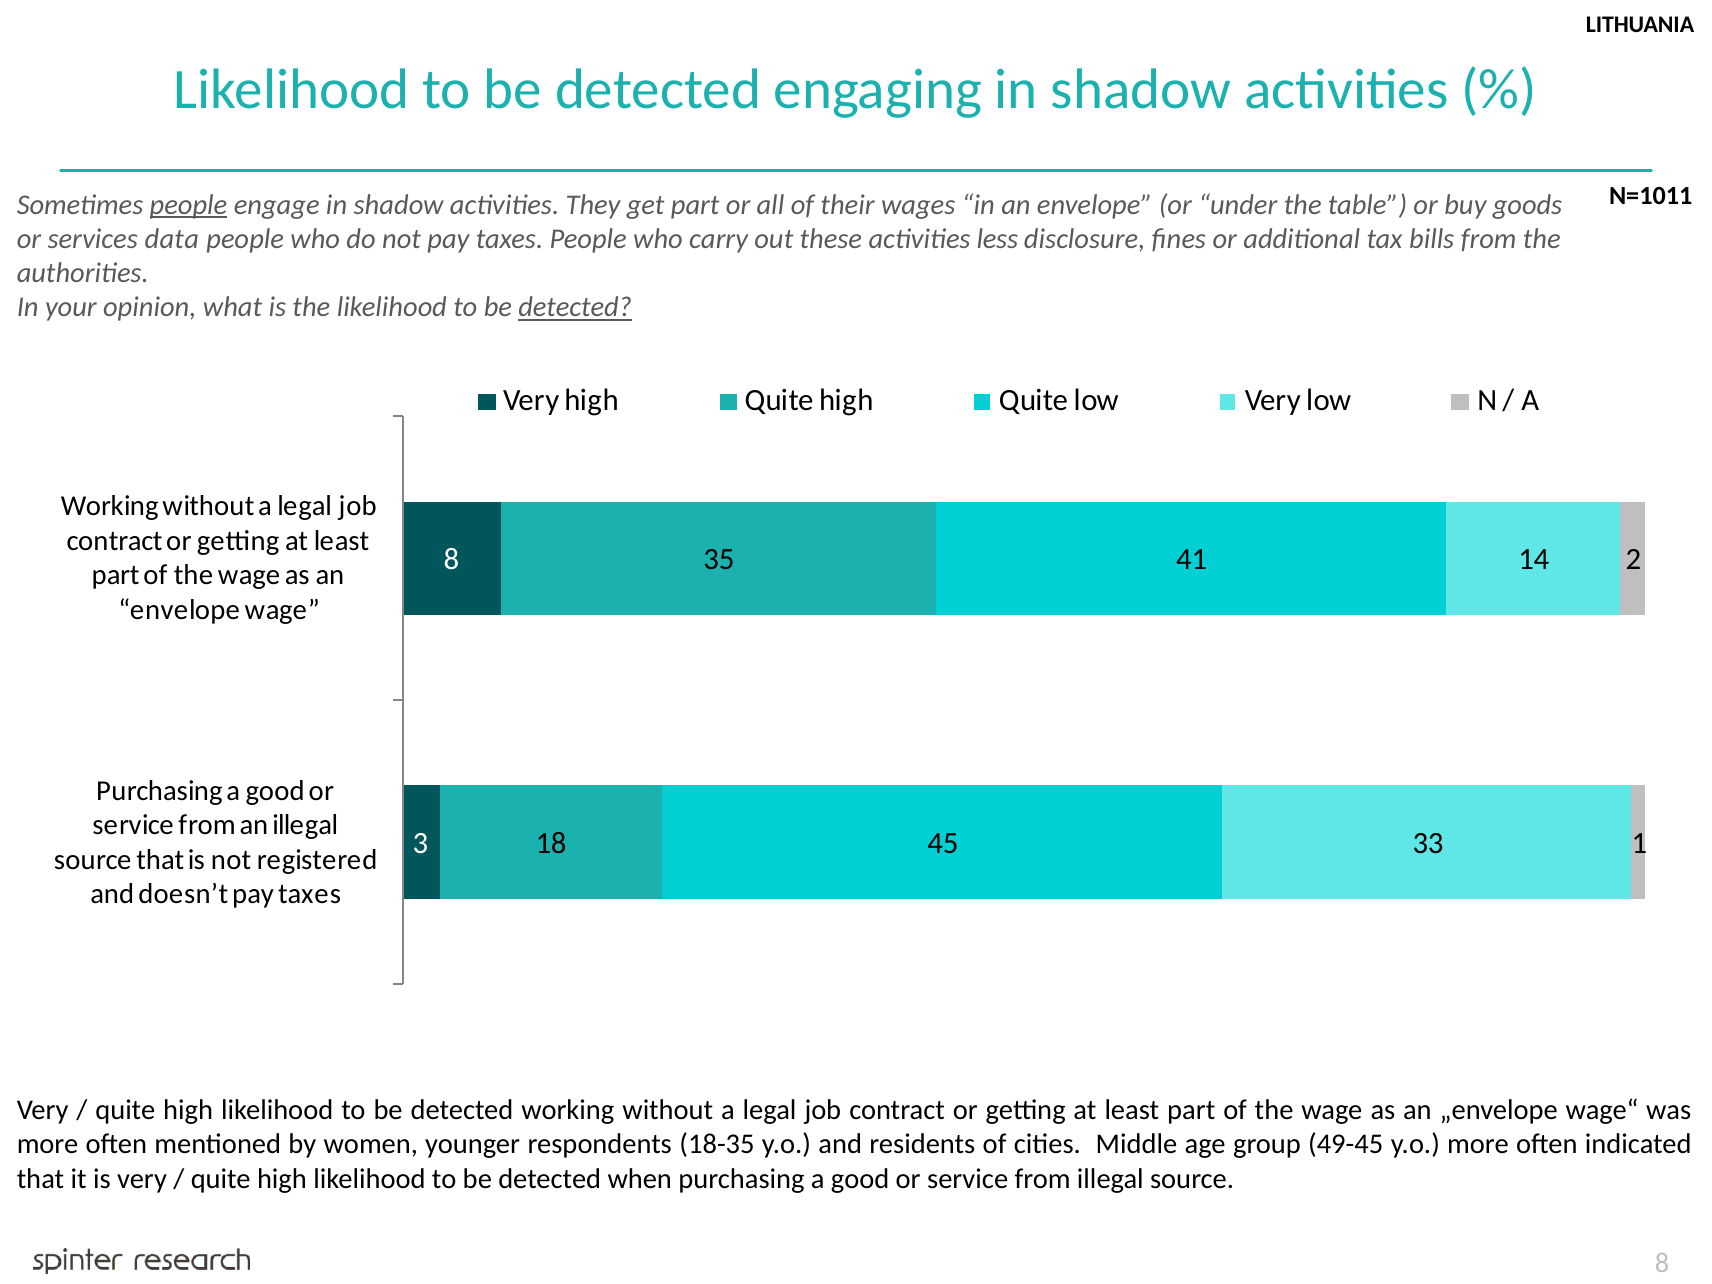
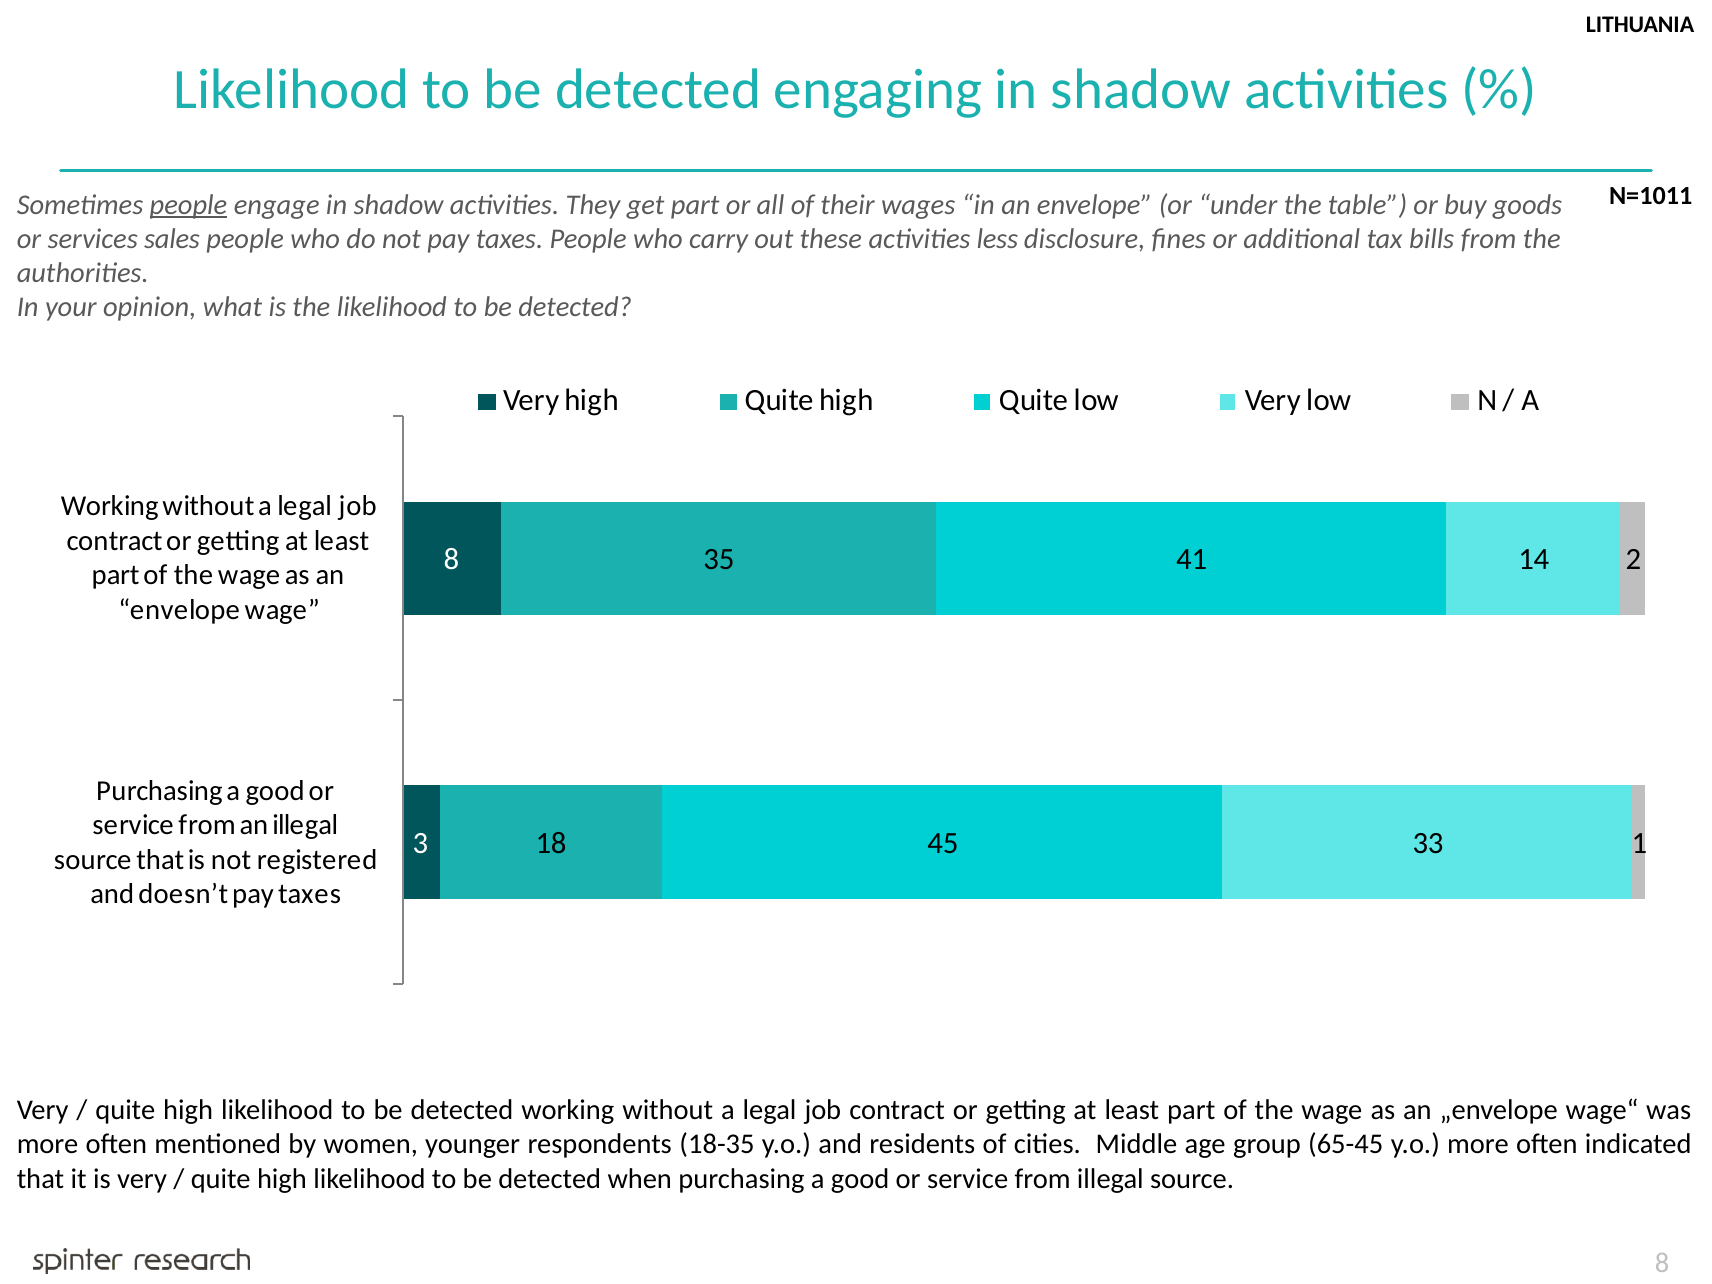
data: data -> sales
detected at (575, 308) underline: present -> none
49-45: 49-45 -> 65-45
